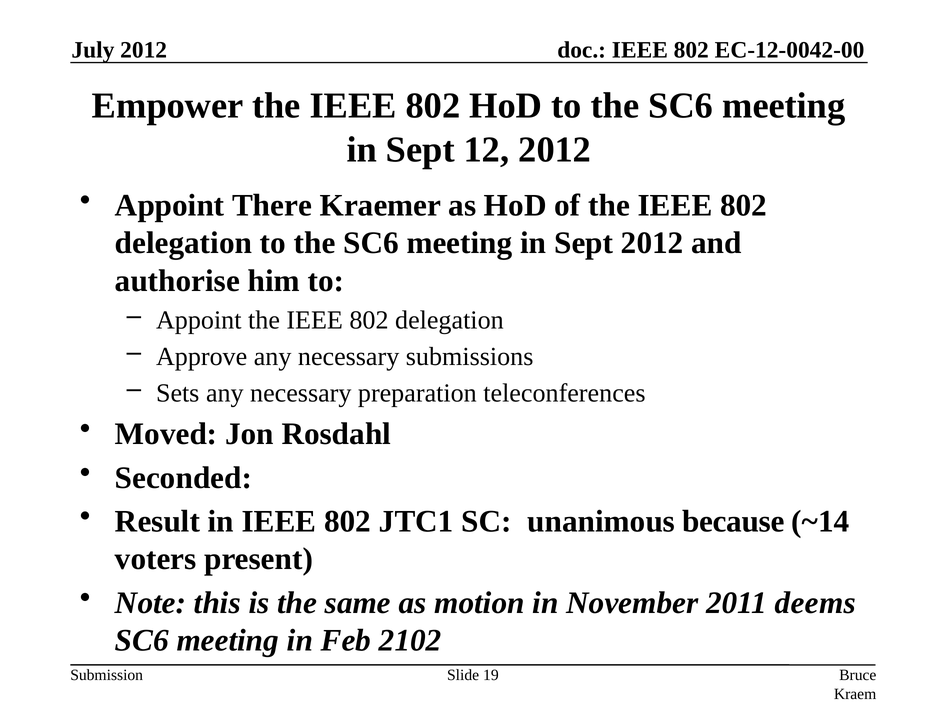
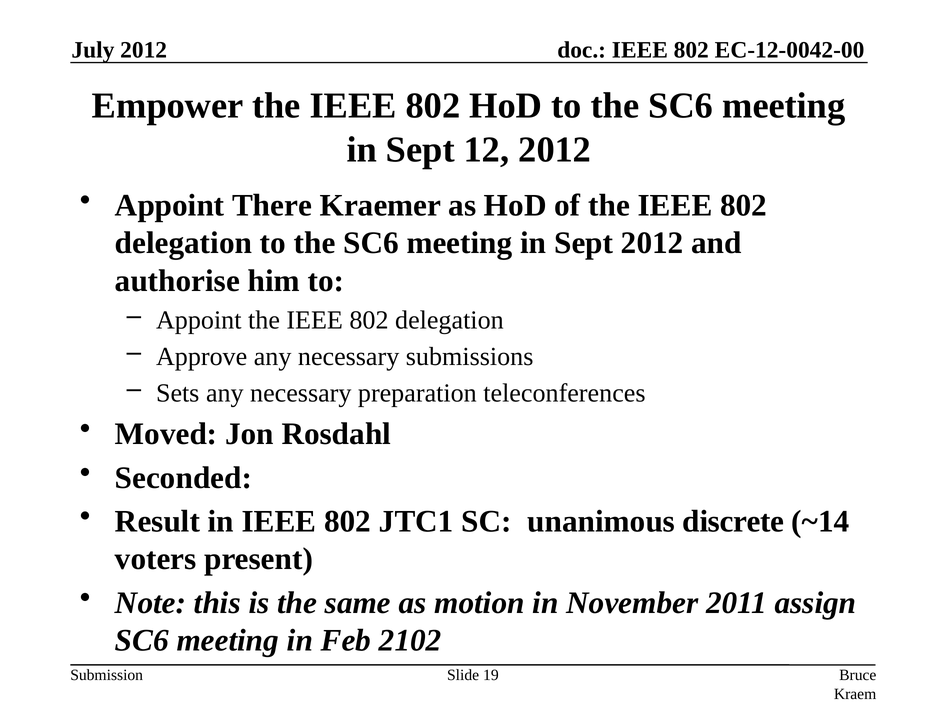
because: because -> discrete
deems: deems -> assign
